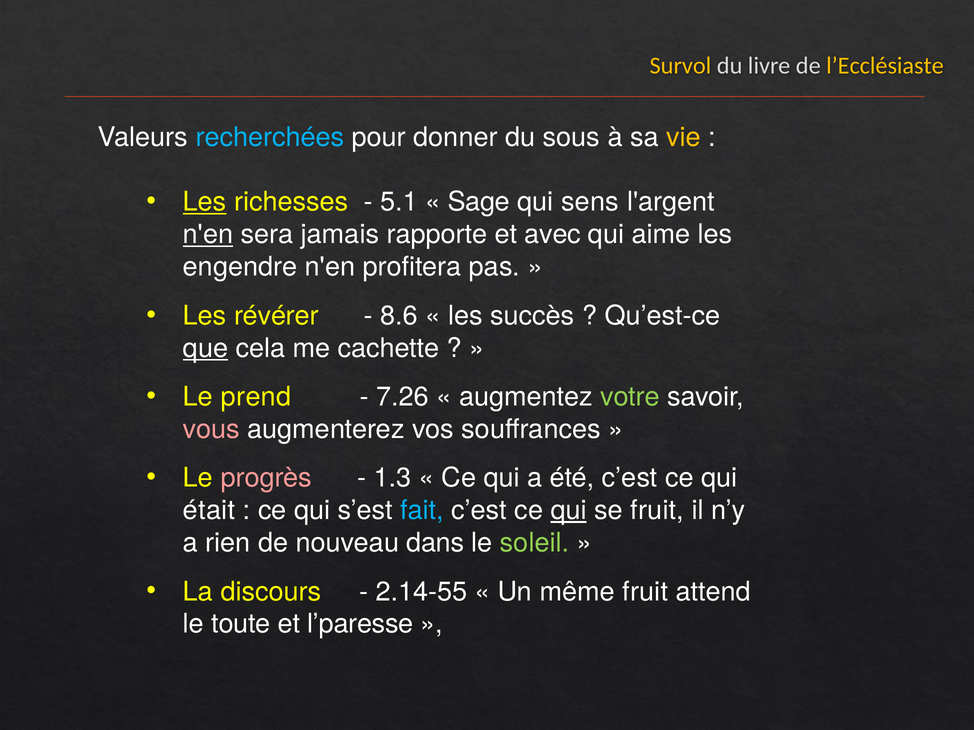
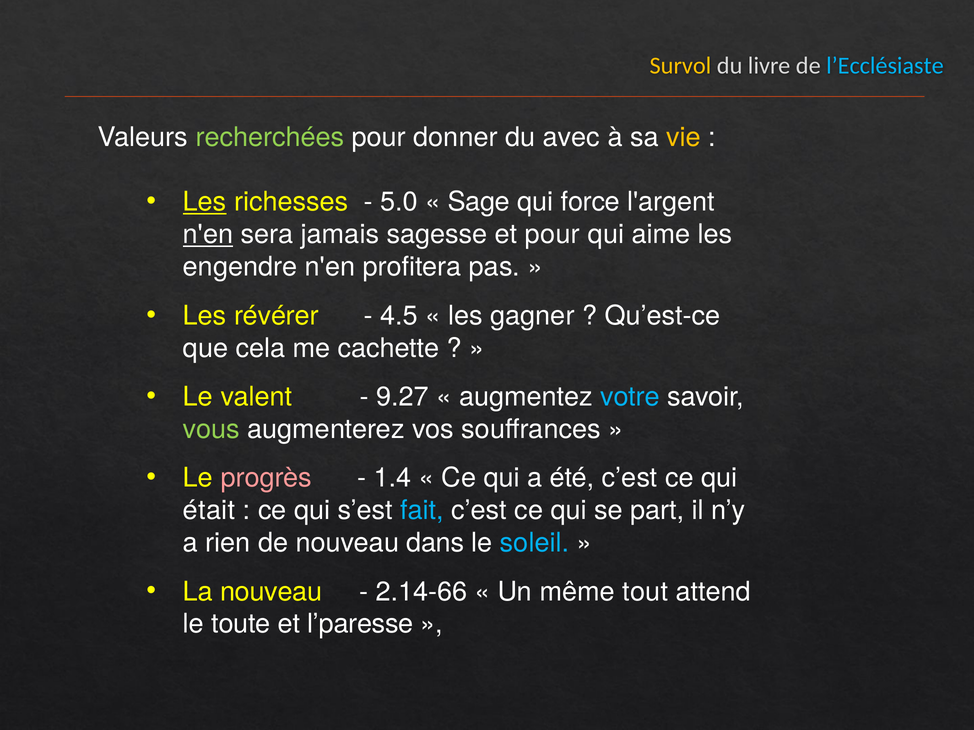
l’Ecclésiaste colour: yellow -> light blue
recherchées colour: light blue -> light green
sous: sous -> avec
5.1: 5.1 -> 5.0
sens: sens -> force
rapporte: rapporte -> sagesse
et avec: avec -> pour
8.6: 8.6 -> 4.5
succès: succès -> gagner
que underline: present -> none
prend: prend -> valent
7.26: 7.26 -> 9.27
votre colour: light green -> light blue
vous colour: pink -> light green
1.3: 1.3 -> 1.4
qui at (569, 511) underline: present -> none
se fruit: fruit -> part
soleil colour: light green -> light blue
La discours: discours -> nouveau
2.14-55: 2.14-55 -> 2.14-66
même fruit: fruit -> tout
